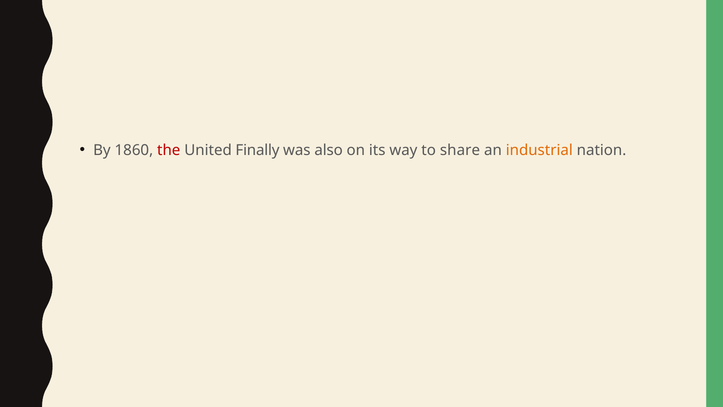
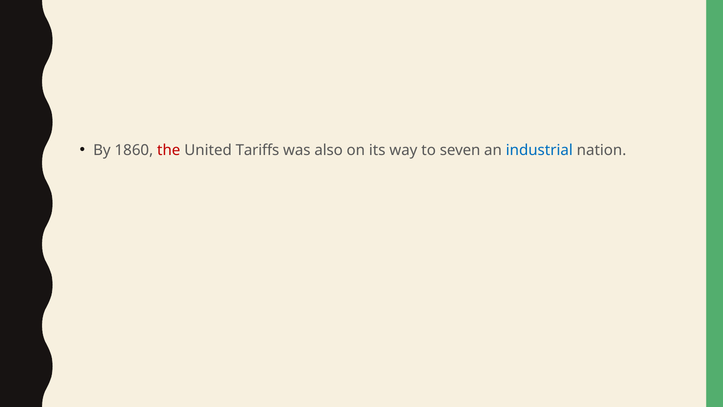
Finally: Finally -> Tariffs
share: share -> seven
industrial colour: orange -> blue
